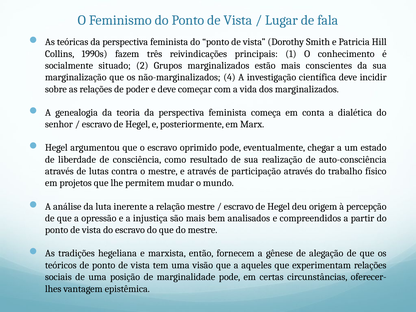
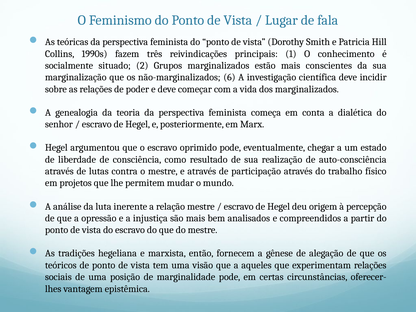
4: 4 -> 6
